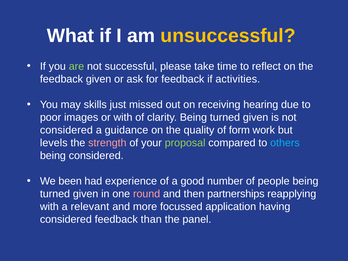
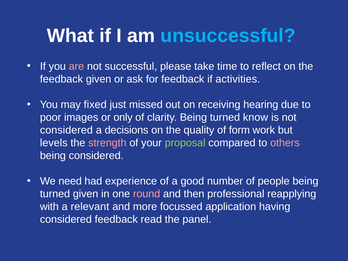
unsuccessful colour: yellow -> light blue
are colour: light green -> pink
skills: skills -> fixed
or with: with -> only
clarity Being turned given: given -> know
guidance: guidance -> decisions
others colour: light blue -> pink
been: been -> need
partnerships: partnerships -> professional
than: than -> read
